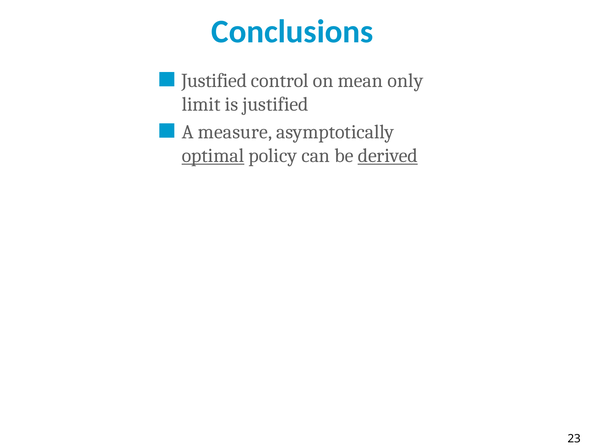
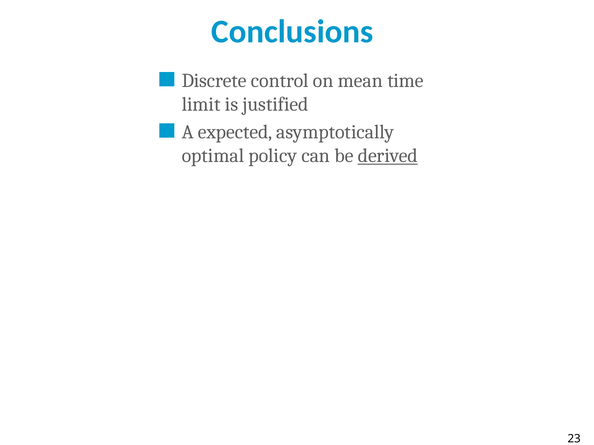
Justified at (214, 81): Justified -> Discrete
only: only -> time
measure: measure -> expected
optimal underline: present -> none
